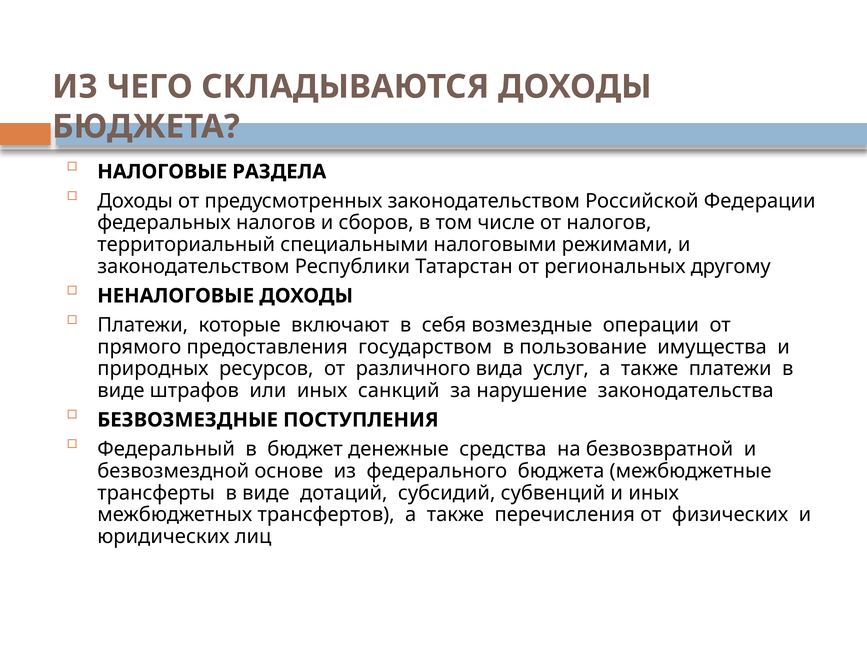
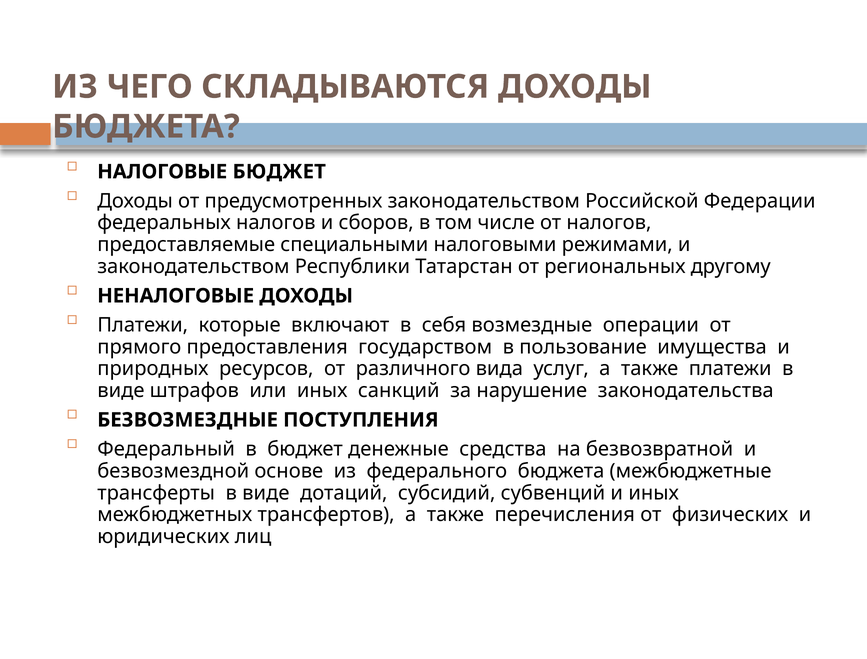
НАЛОГОВЫЕ РАЗДЕЛА: РАЗДЕЛА -> БЮДЖЕТ
территориальный: территориальный -> предоставляемые
